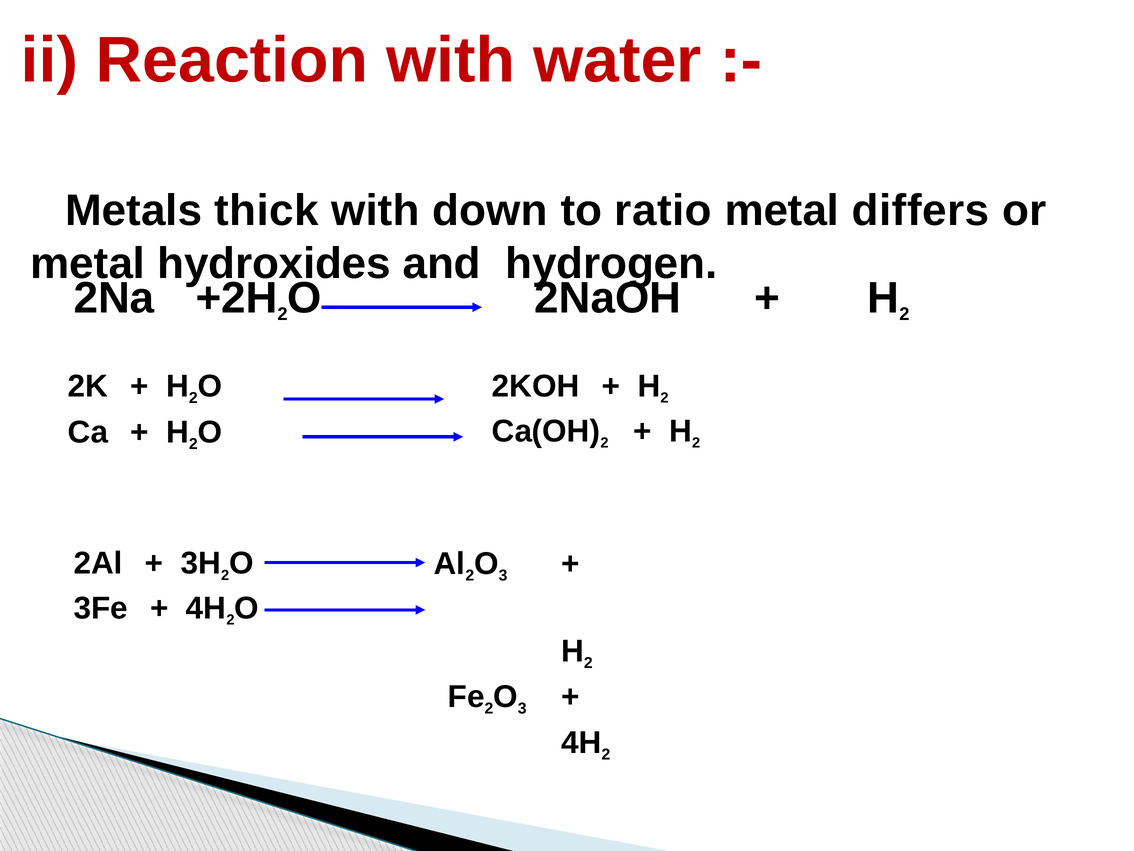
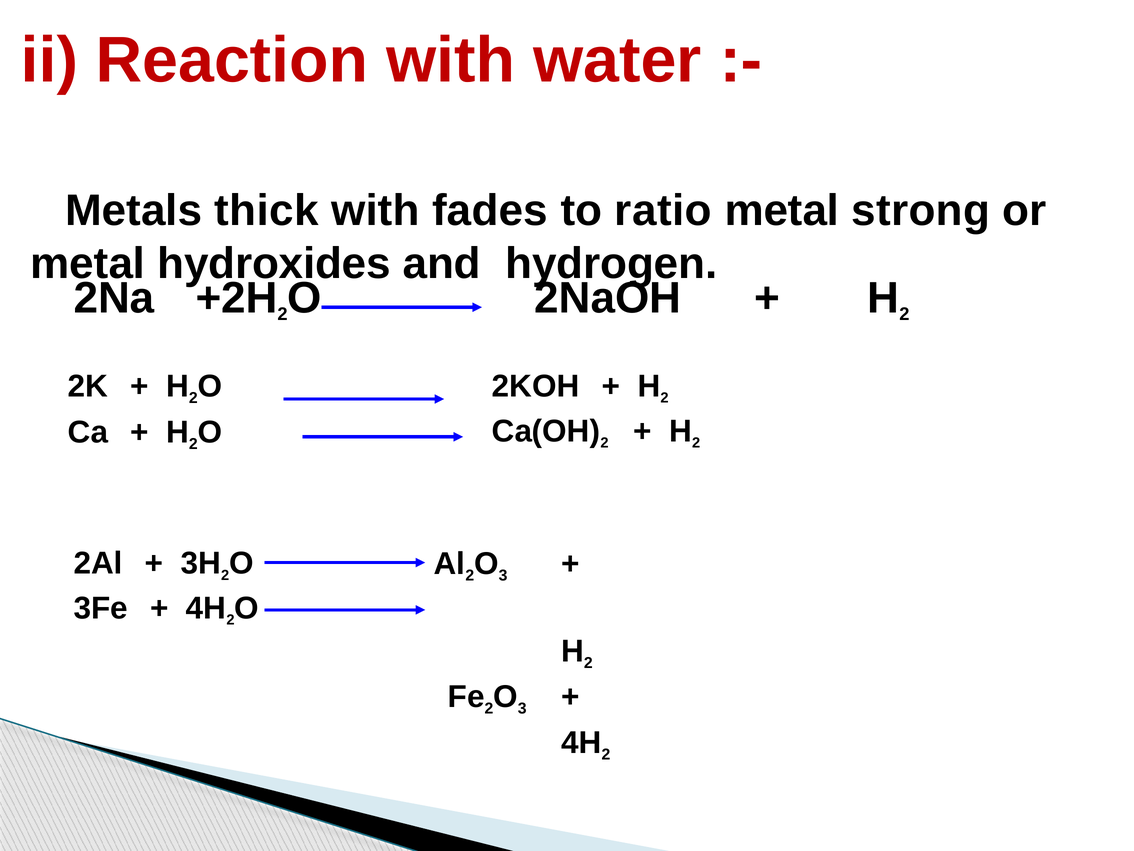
down: down -> fades
differs: differs -> strong
